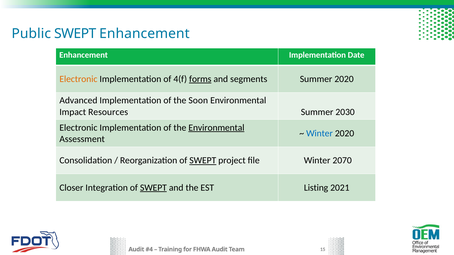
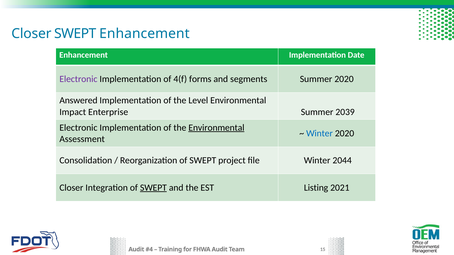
Public at (31, 34): Public -> Closer
Electronic at (78, 79) colour: orange -> purple
forms underline: present -> none
Advanced: Advanced -> Answered
Soon: Soon -> Level
Resources: Resources -> Enterprise
2030: 2030 -> 2039
SWEPT at (203, 161) underline: present -> none
2070: 2070 -> 2044
